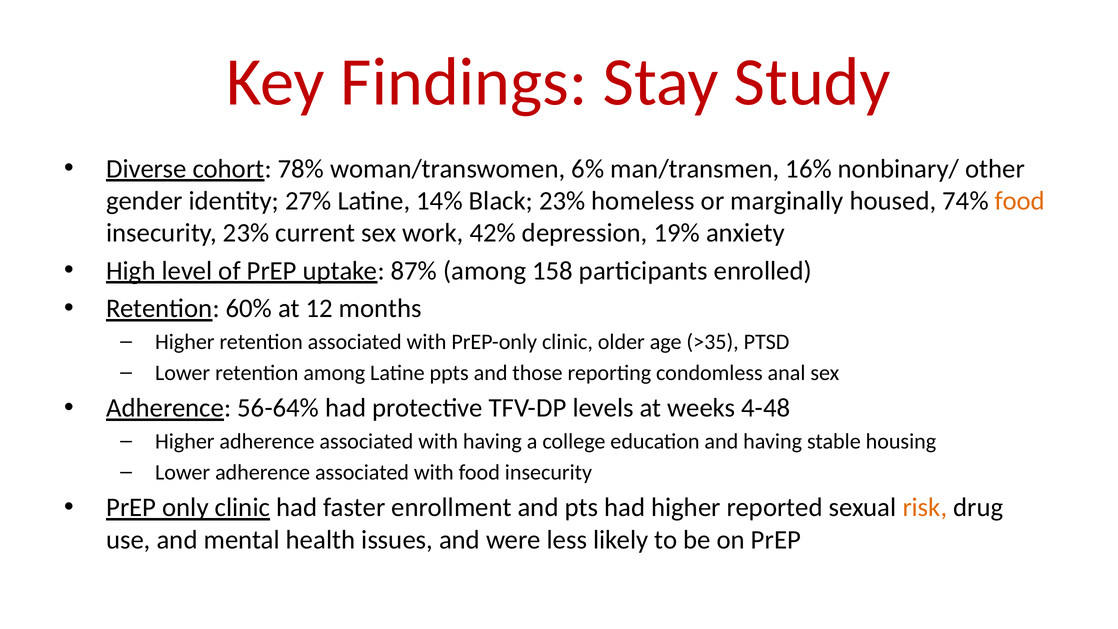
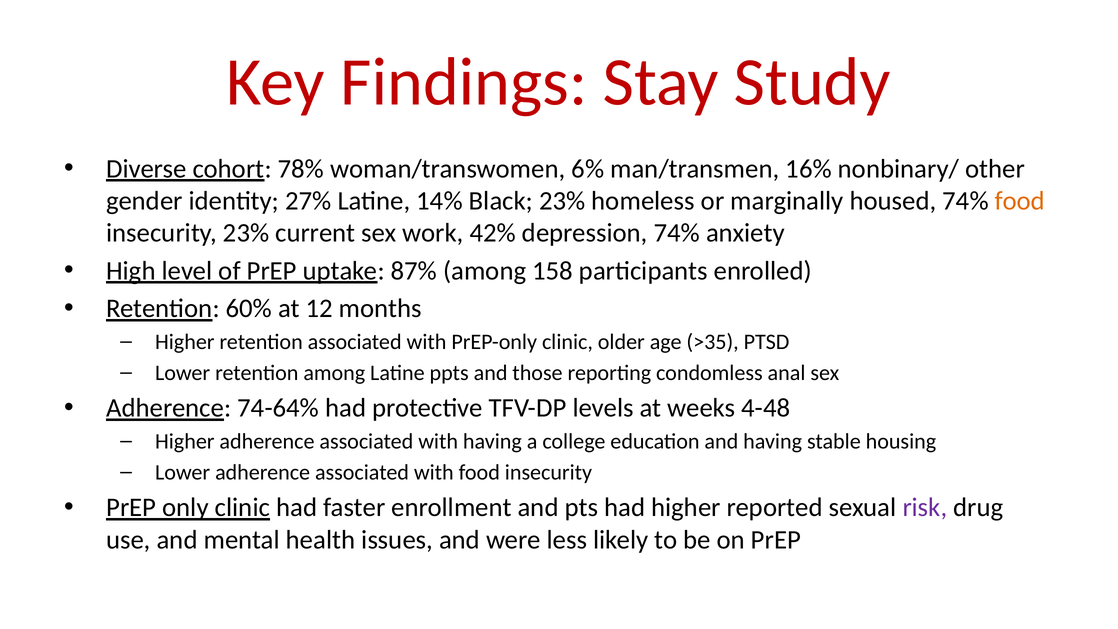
depression 19%: 19% -> 74%
56-64%: 56-64% -> 74-64%
risk colour: orange -> purple
